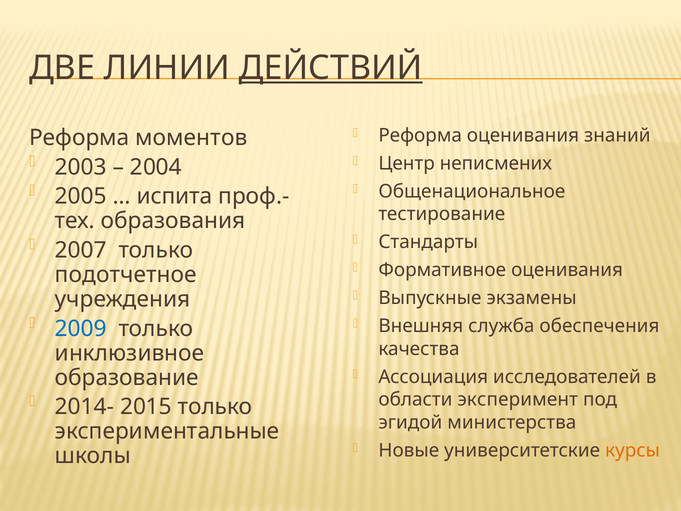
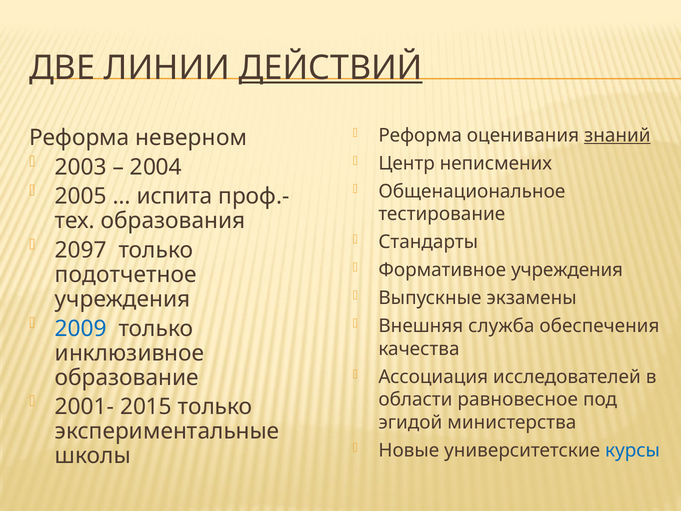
знаний underline: none -> present
моментов: моментов -> неверном
2007: 2007 -> 2097
Формативное оценивания: оценивания -> учреждения
эксперимент: эксперимент -> равновесное
2014-: 2014- -> 2001-
курсы colour: orange -> blue
